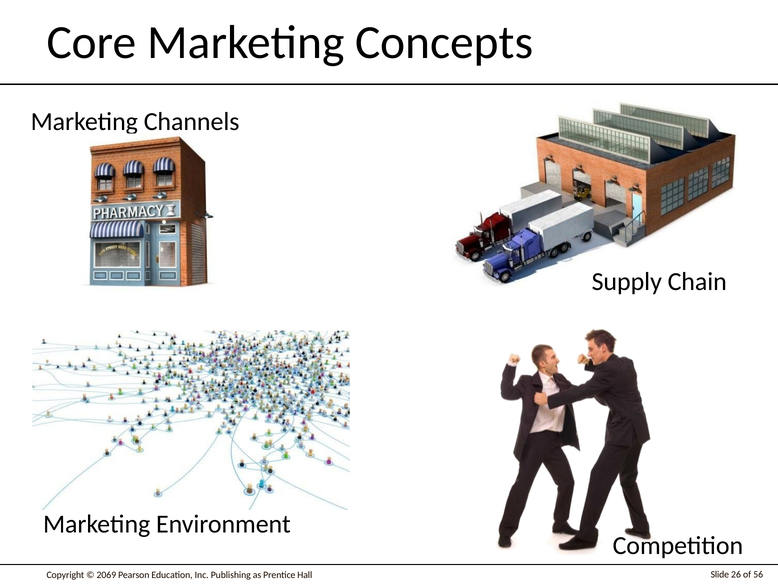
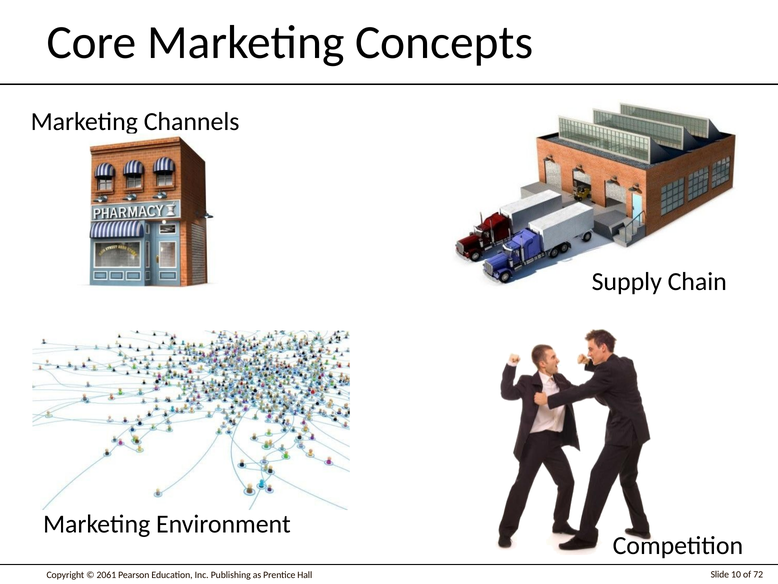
2069: 2069 -> 2061
26: 26 -> 10
56: 56 -> 72
